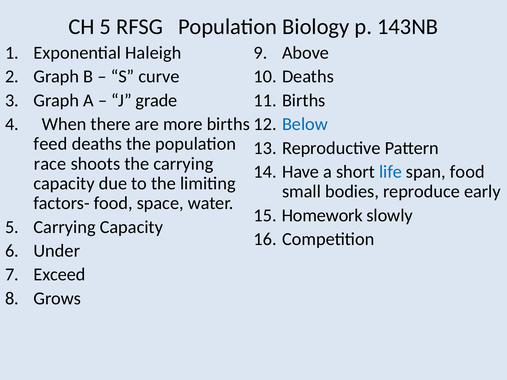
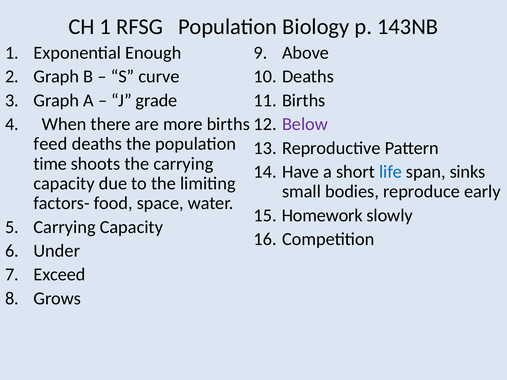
CH 5: 5 -> 1
Haleigh: Haleigh -> Enough
Below colour: blue -> purple
race: race -> time
span food: food -> sinks
